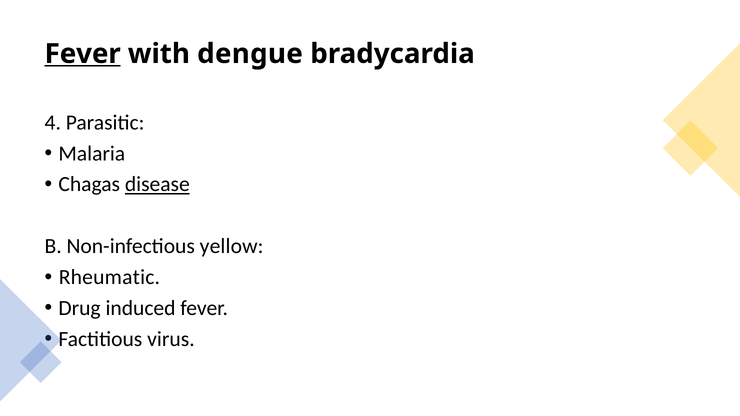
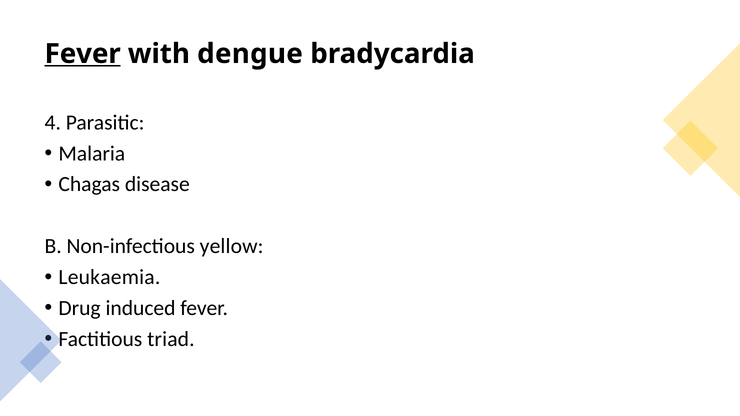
disease underline: present -> none
Rheumatic: Rheumatic -> Leukaemia
virus: virus -> triad
